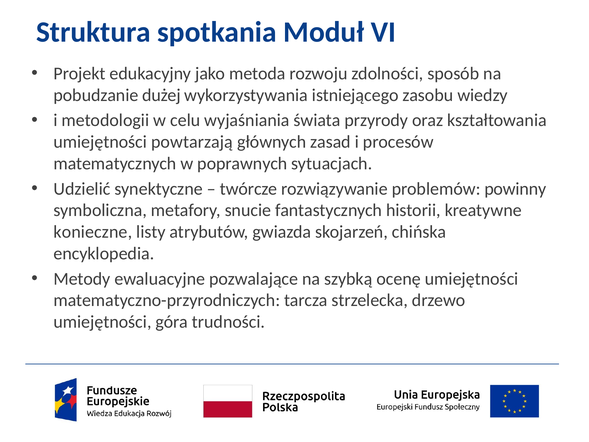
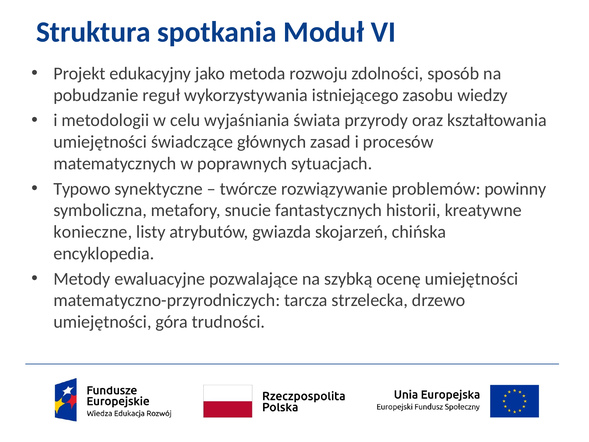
dużej: dużej -> reguł
powtarzają: powtarzają -> świadczące
Udzielić: Udzielić -> Typowo
